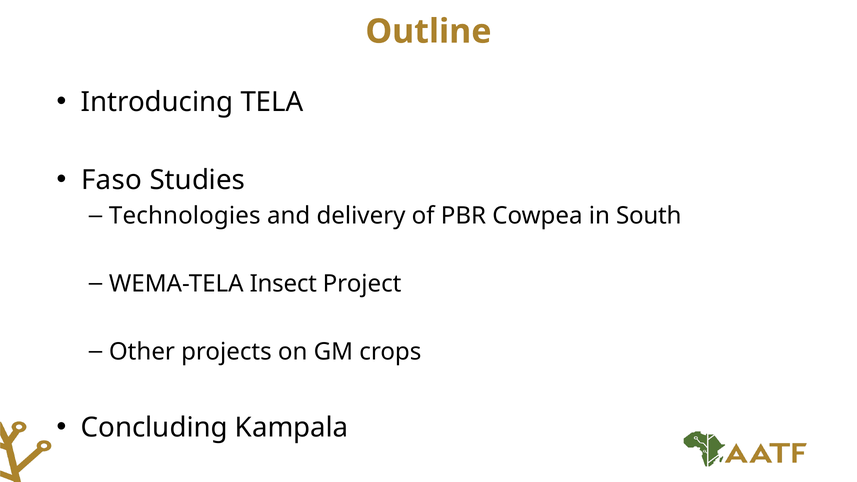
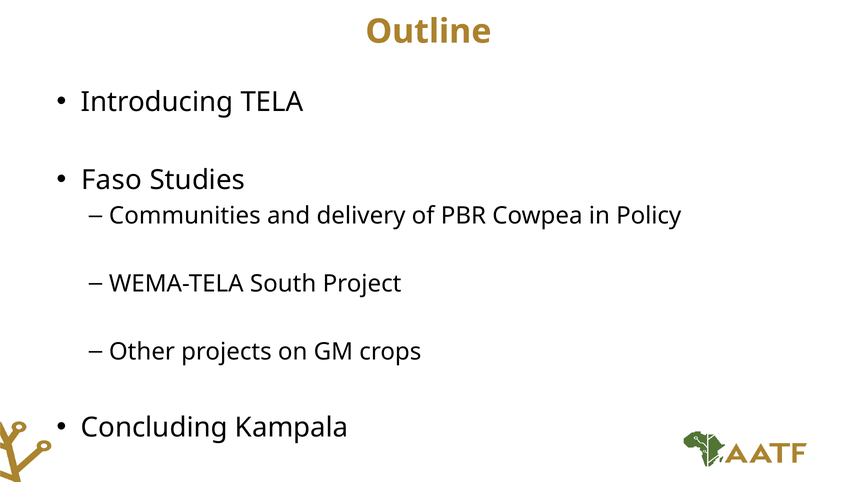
Technologies: Technologies -> Communities
South: South -> Policy
Insect: Insect -> South
